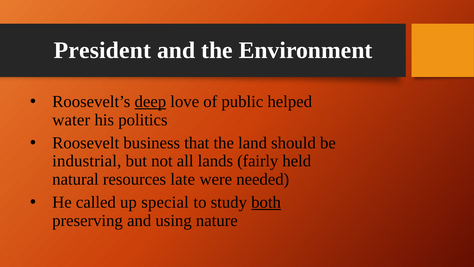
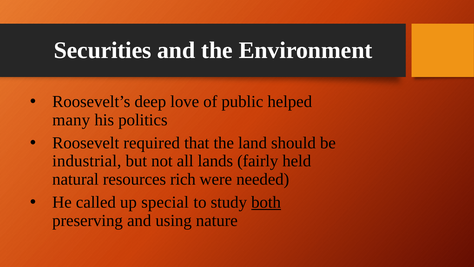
President: President -> Securities
deep underline: present -> none
water: water -> many
business: business -> required
late: late -> rich
